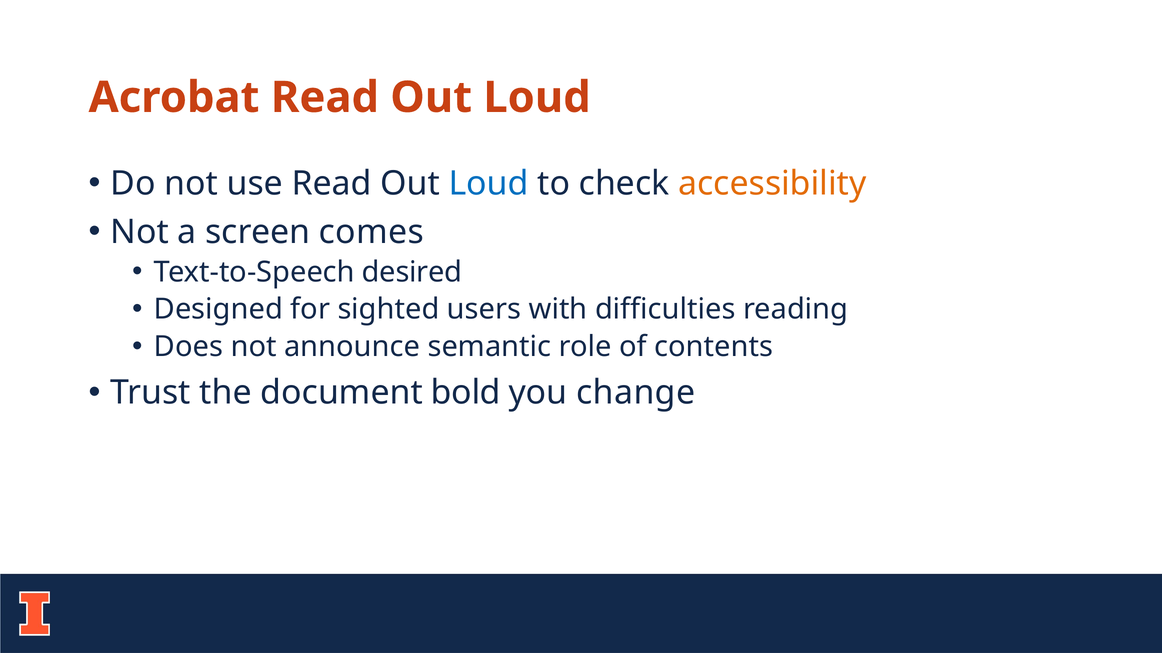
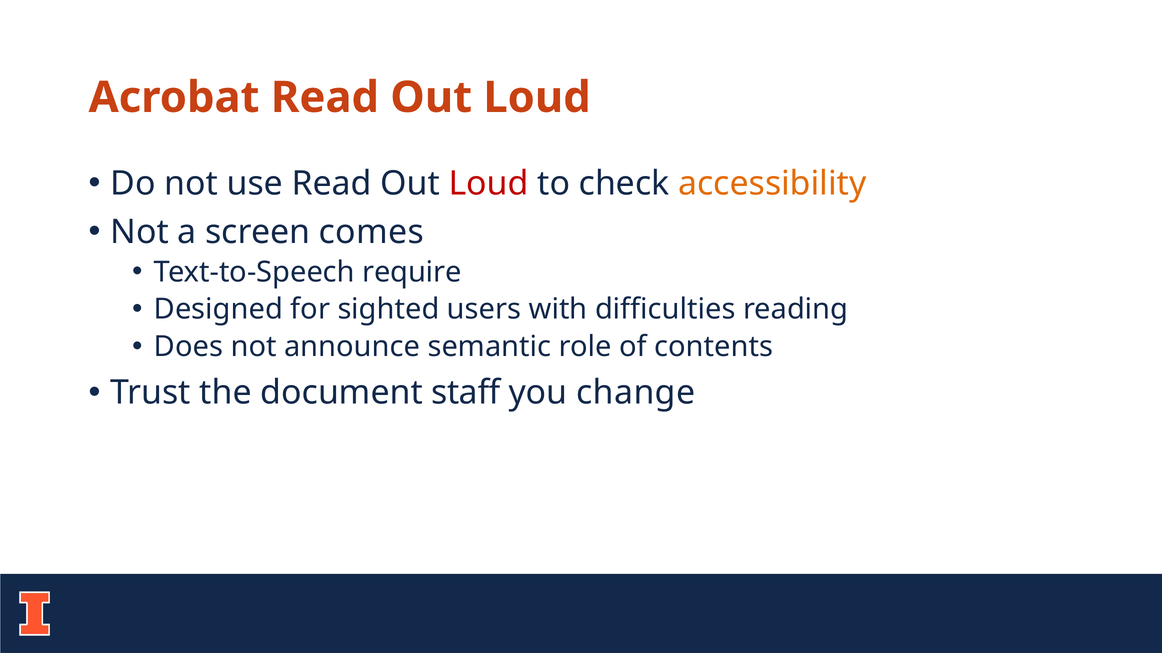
Loud at (489, 184) colour: blue -> red
desired: desired -> require
bold: bold -> staff
